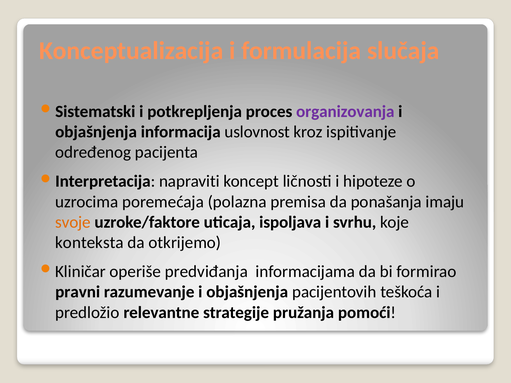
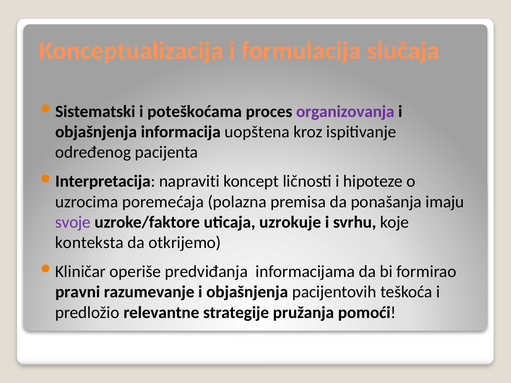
potkrepljenja: potkrepljenja -> poteškoćama
uslovnost: uslovnost -> uopštena
svoje colour: orange -> purple
ispoljava: ispoljava -> uzrokuje
